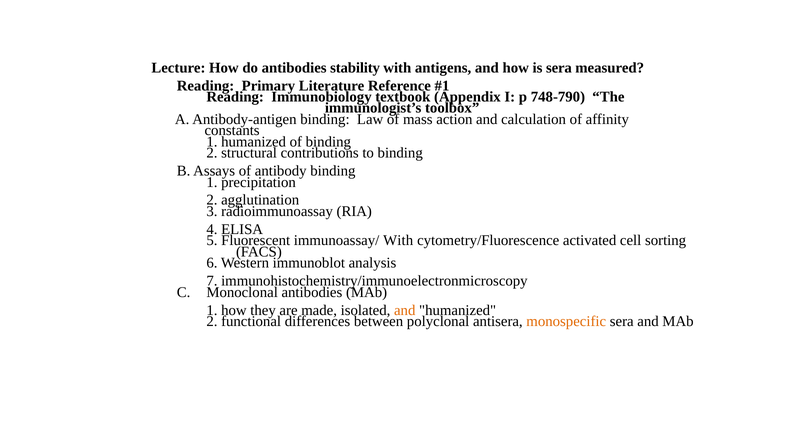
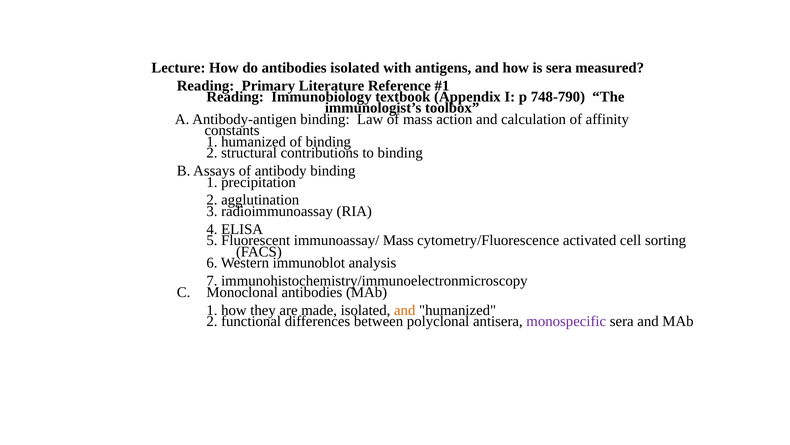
antibodies stability: stability -> isolated
immunoassay/ With: With -> Mass
monospecific colour: orange -> purple
